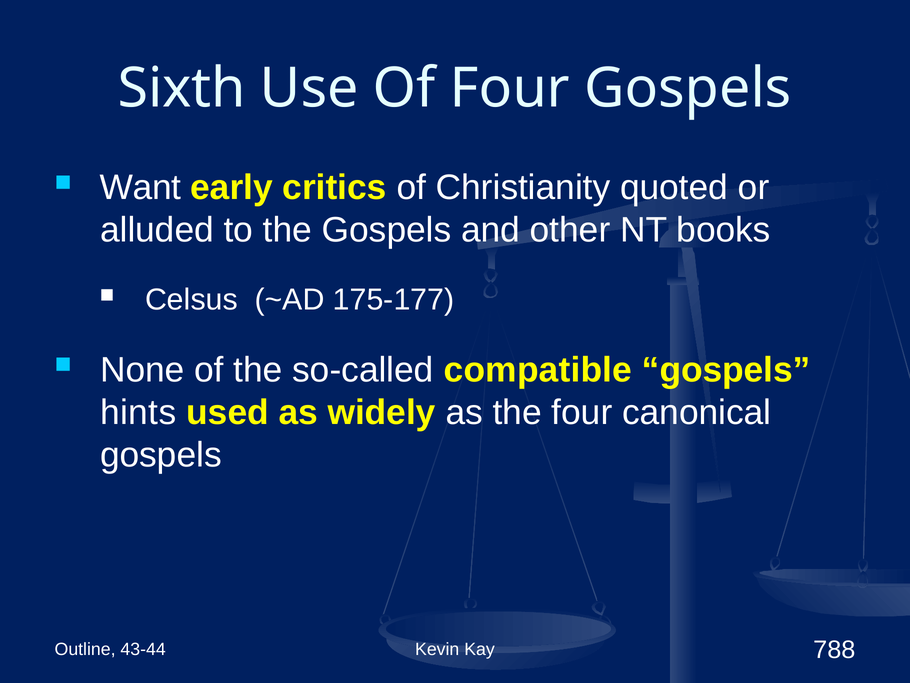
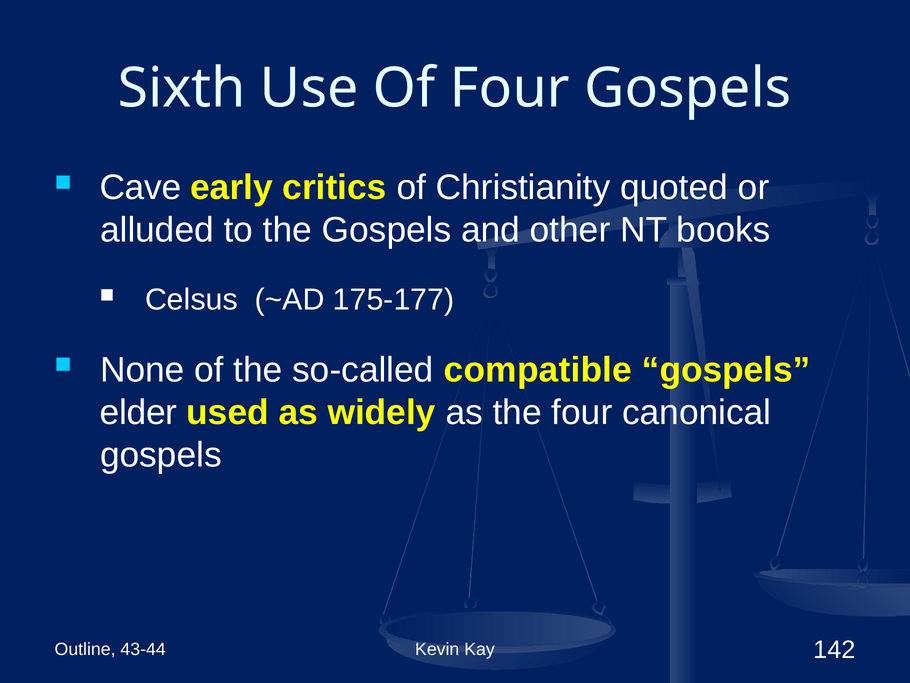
Want: Want -> Cave
hints: hints -> elder
788: 788 -> 142
